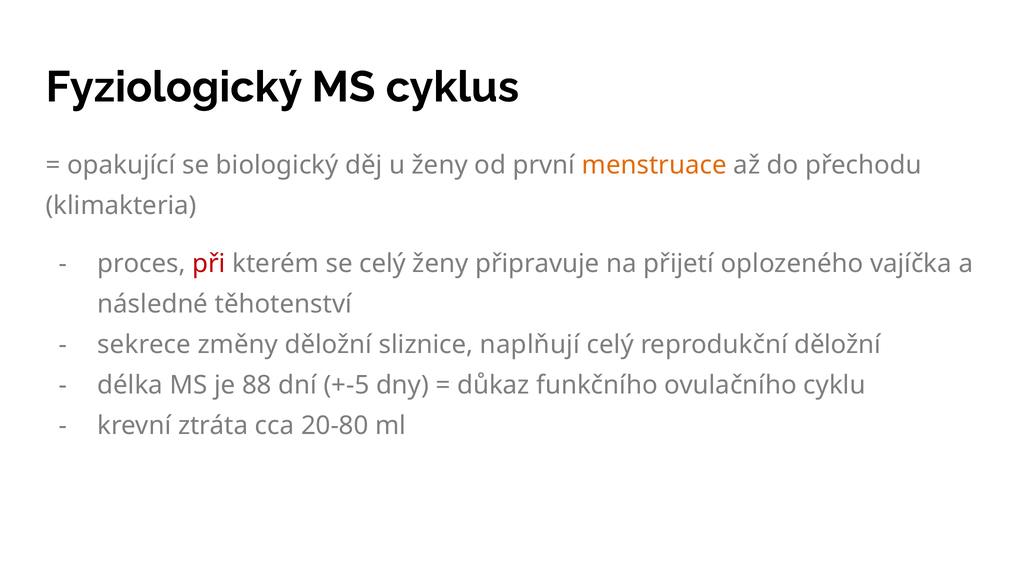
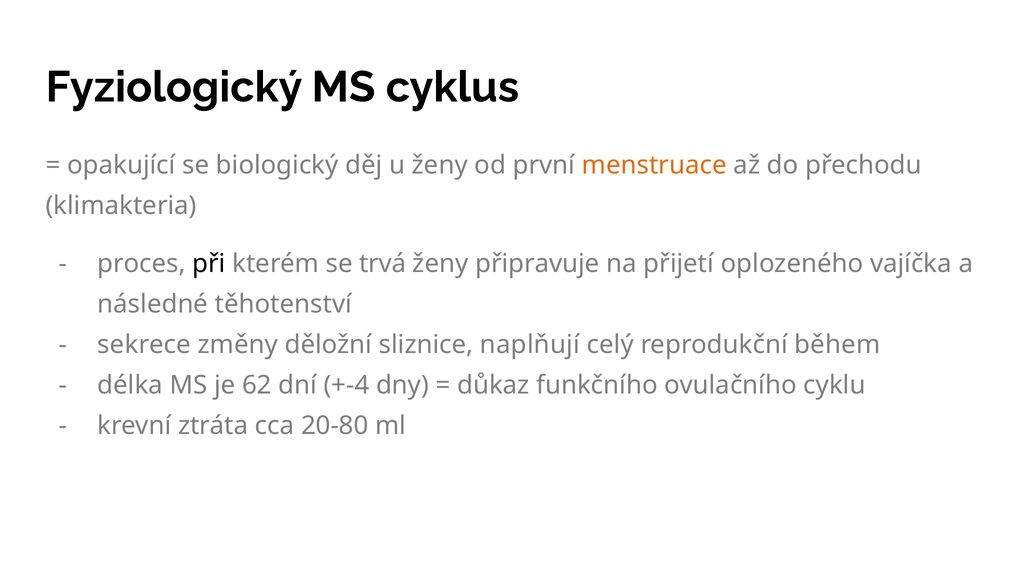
při colour: red -> black
se celý: celý -> trvá
reprodukční děložní: děložní -> během
88: 88 -> 62
+-5: +-5 -> +-4
